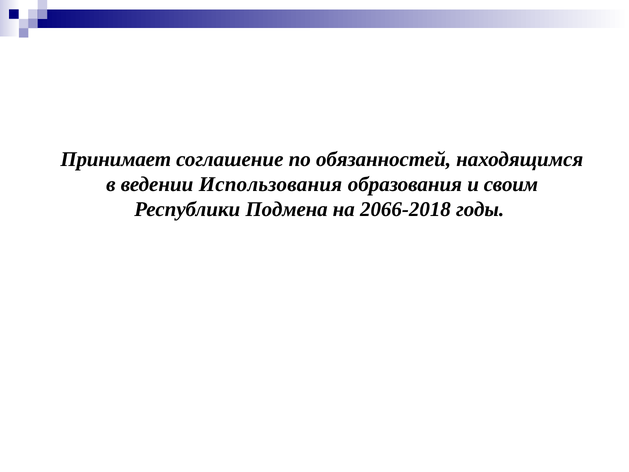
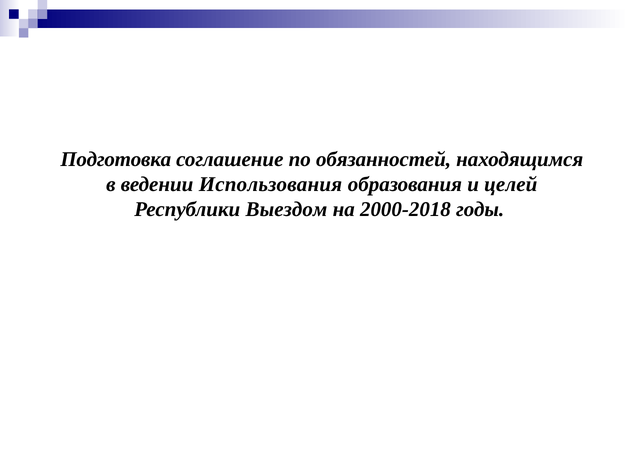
Принимает: Принимает -> Подготовка
своим: своим -> целей
Подмена: Подмена -> Выездом
2066-2018: 2066-2018 -> 2000-2018
